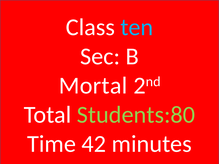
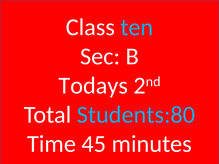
Mortal: Mortal -> Todays
Students:80 colour: light green -> light blue
42: 42 -> 45
